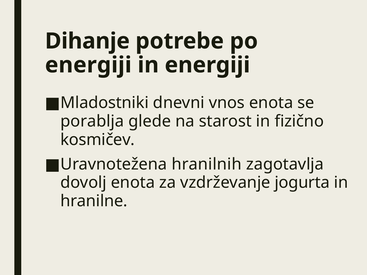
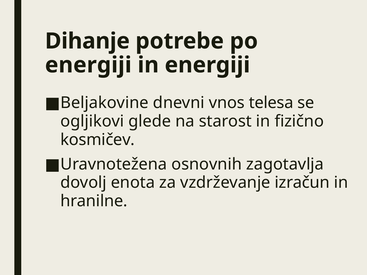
Mladostniki: Mladostniki -> Beljakovine
vnos enota: enota -> telesa
porablja: porablja -> ogljikovi
hranilnih: hranilnih -> osnovnih
jogurta: jogurta -> izračun
